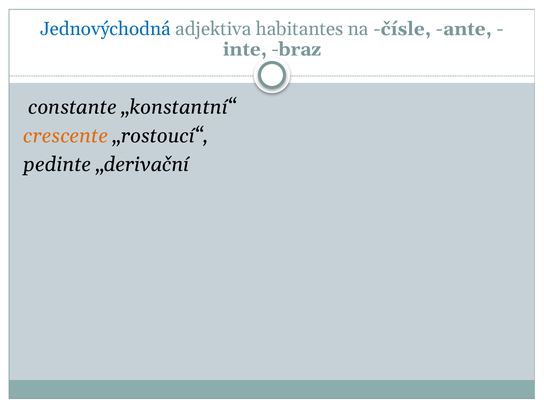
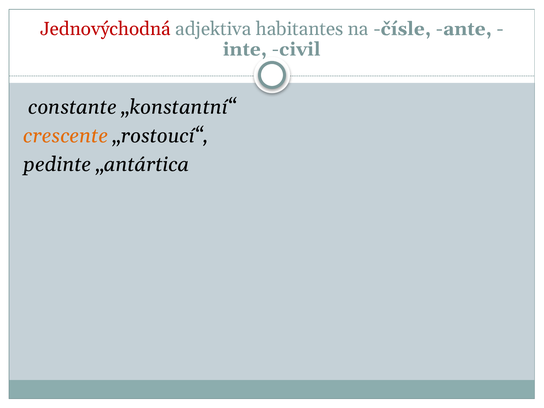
Jednovýchodná colour: blue -> red
braz: braz -> civil
„derivační: „derivační -> „antártica
